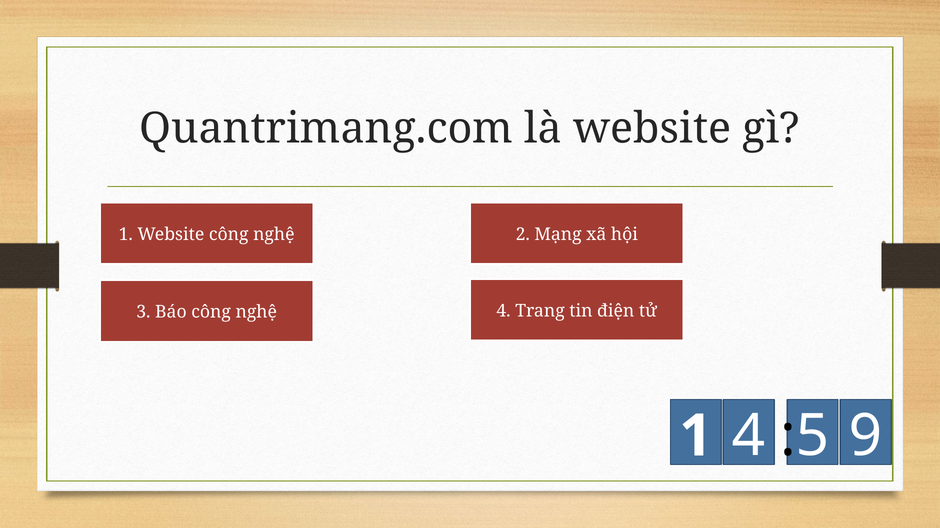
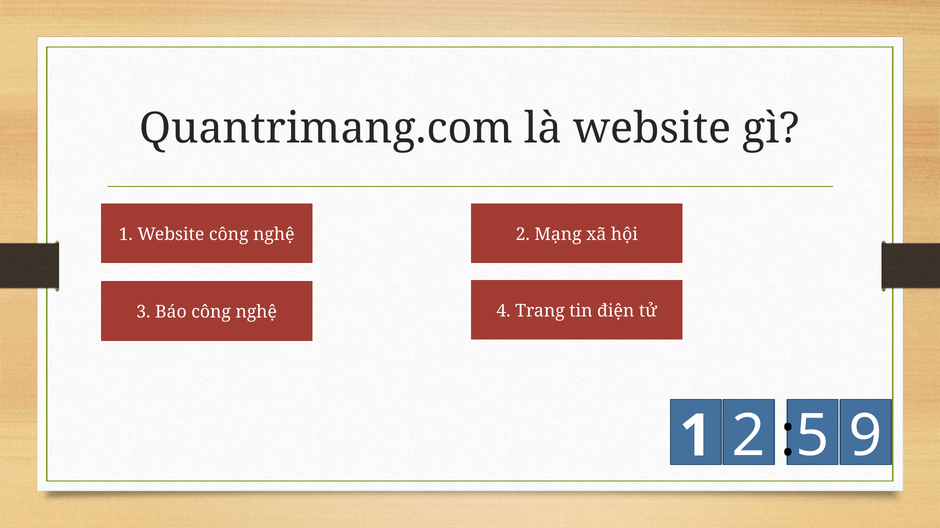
1 4: 4 -> 2
